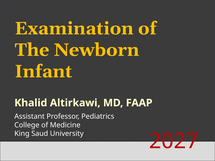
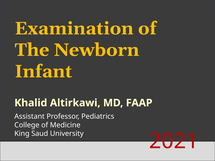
2027: 2027 -> 2021
